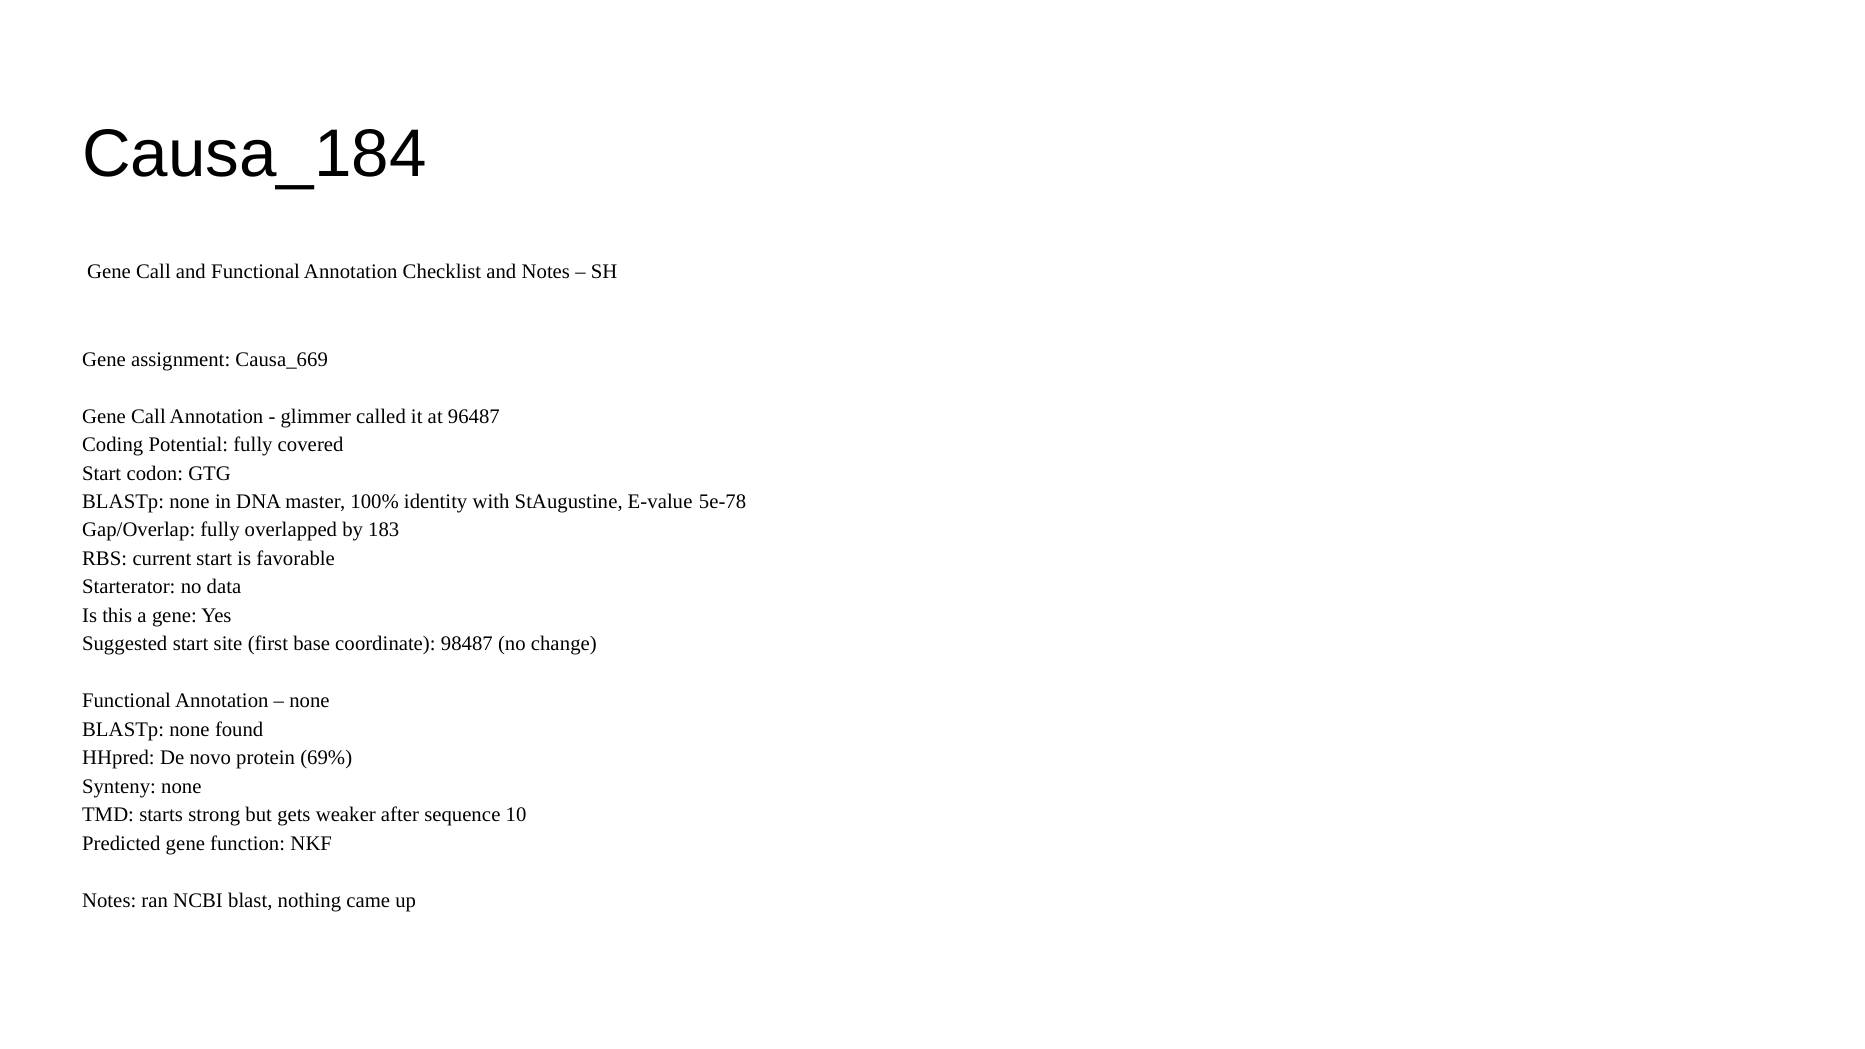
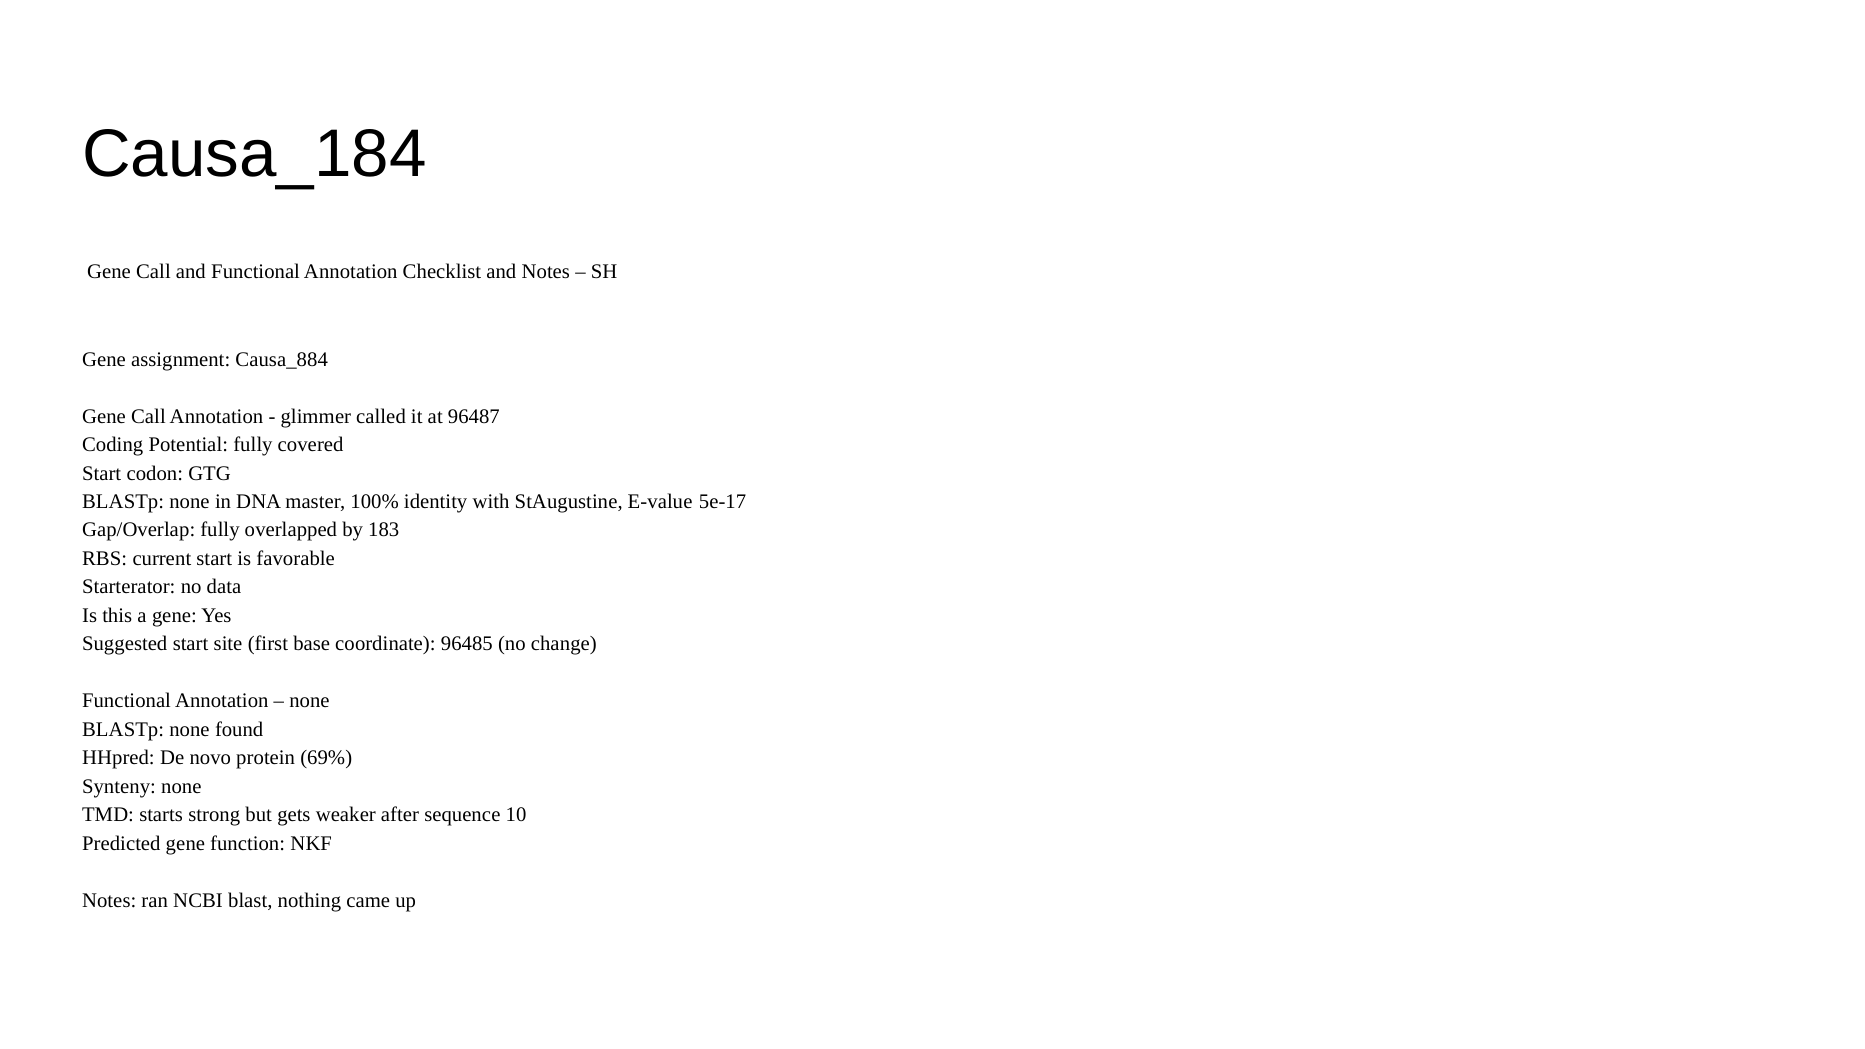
Causa_669: Causa_669 -> Causa_884
5e-78: 5e-78 -> 5e-17
98487: 98487 -> 96485
